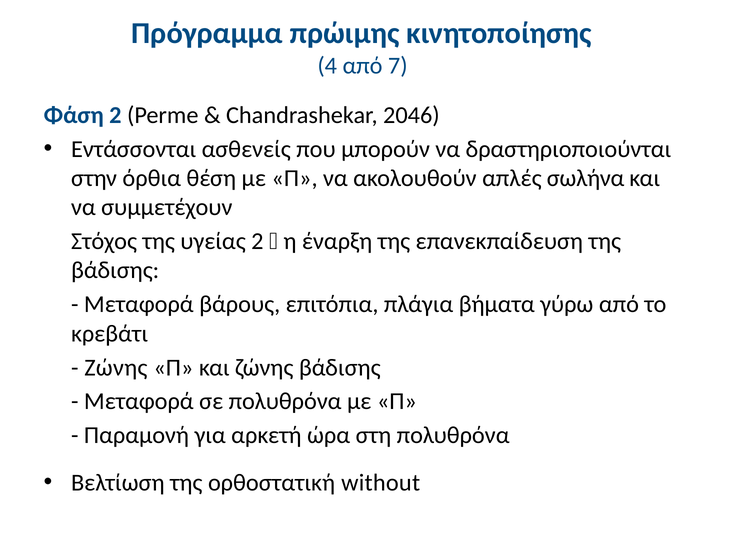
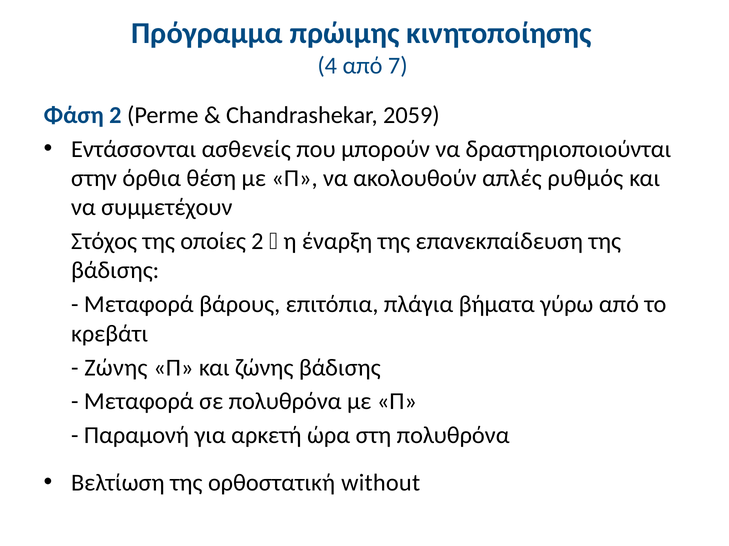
2046: 2046 -> 2059
σωλήνα: σωλήνα -> ρυθμός
υγείας: υγείας -> οποίες
